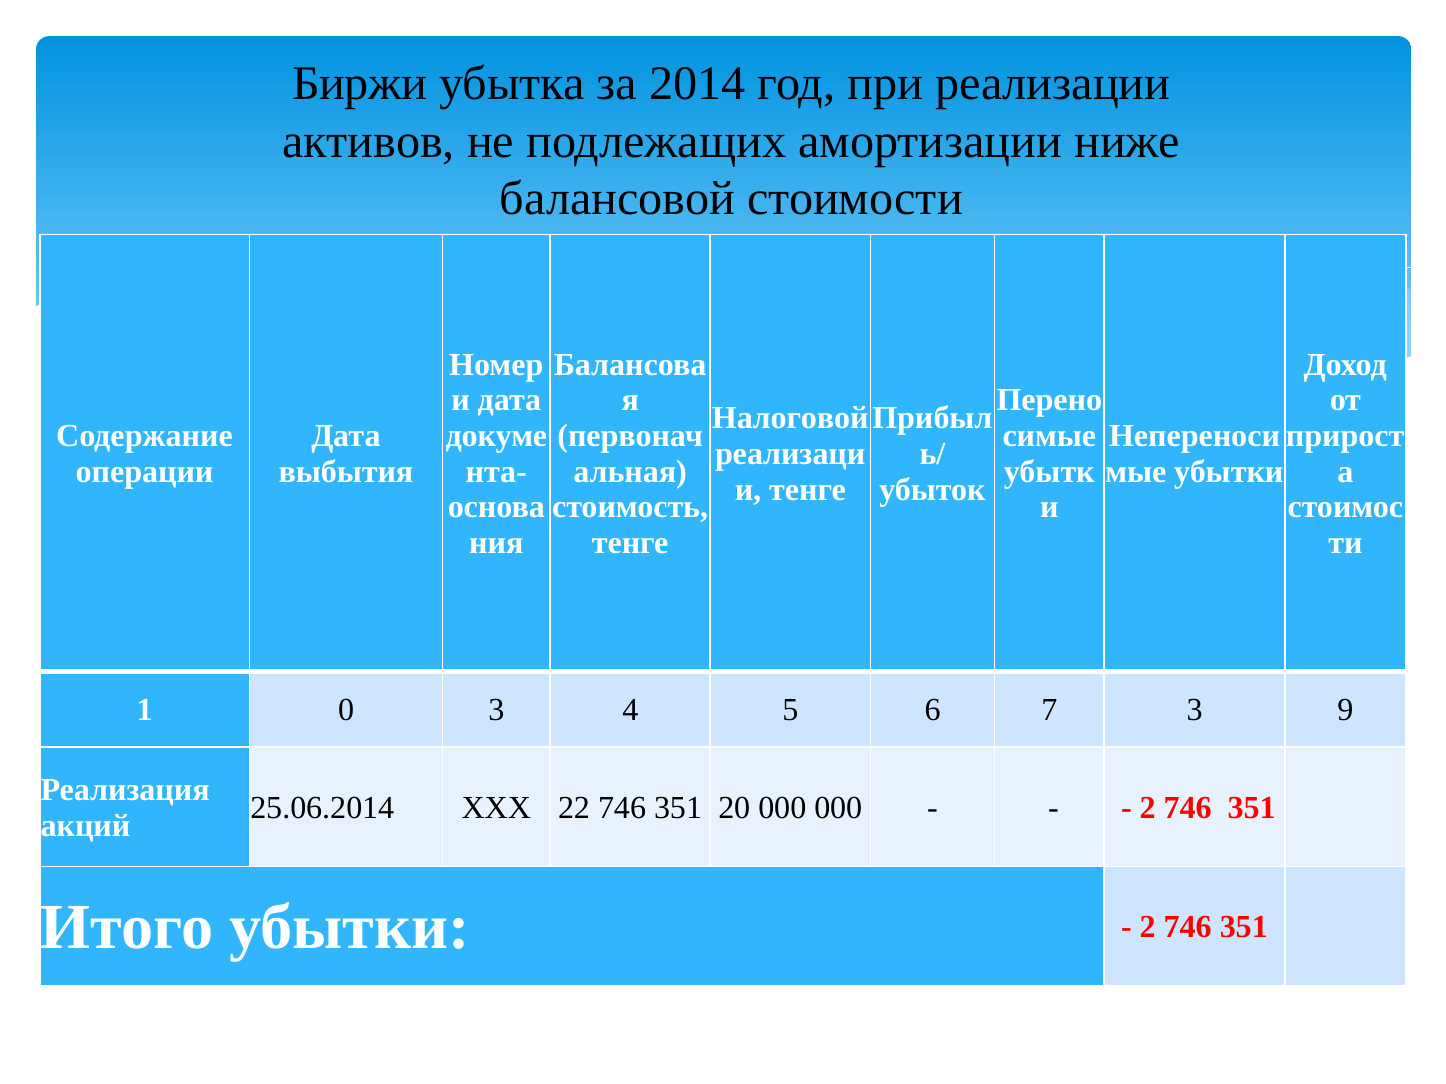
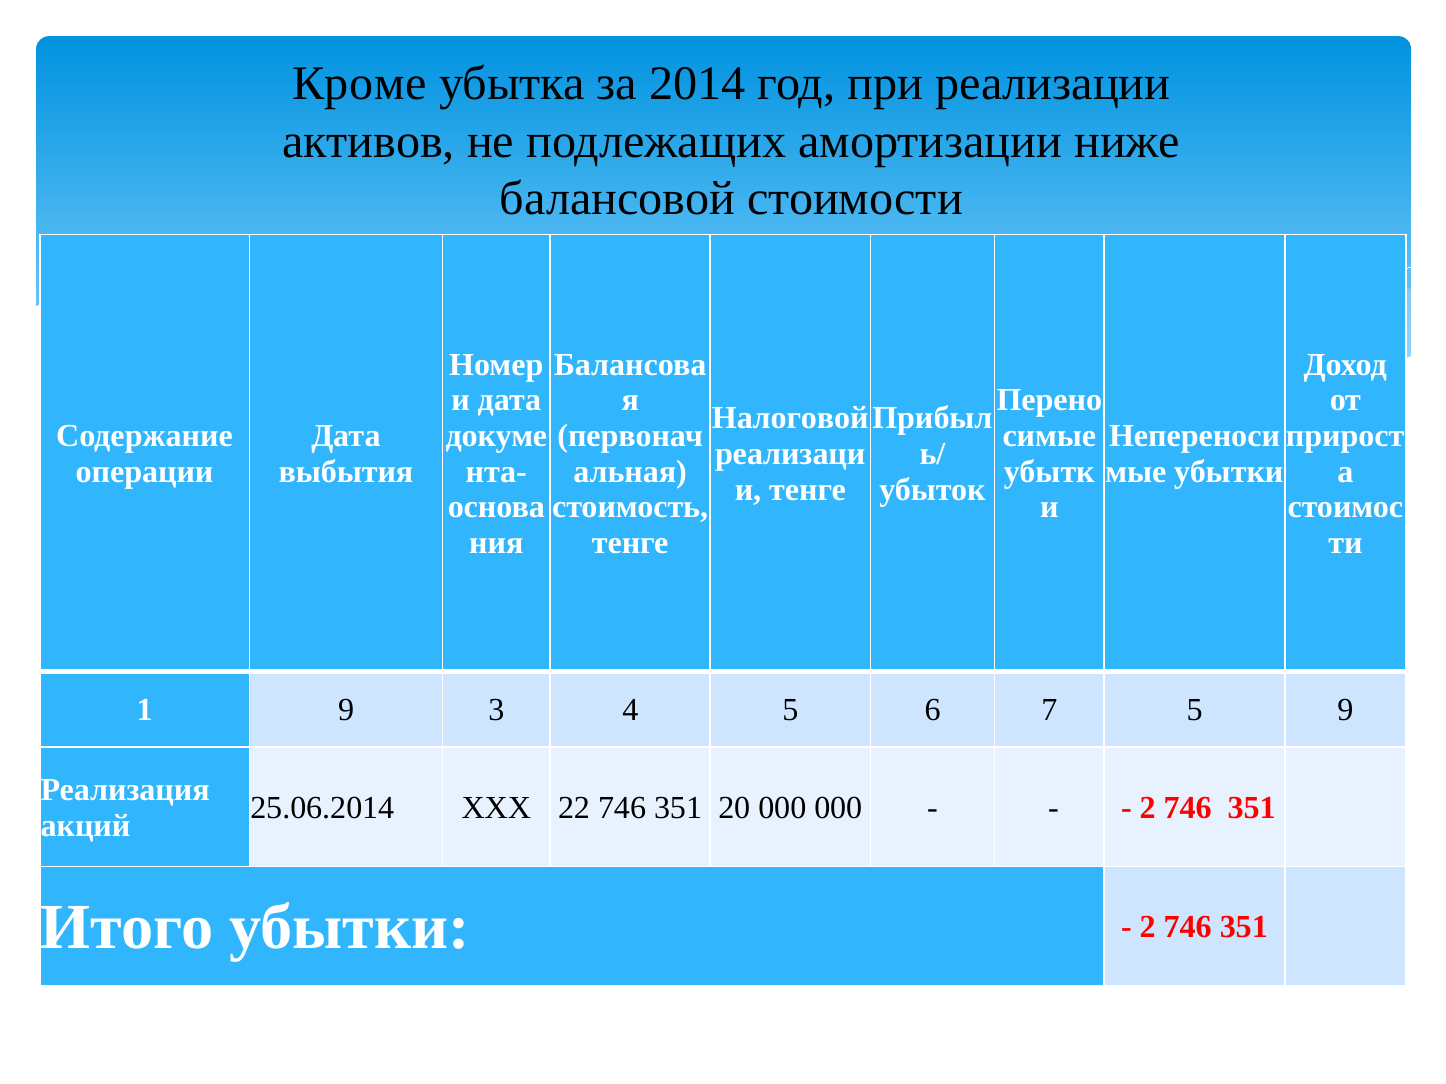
Биржи: Биржи -> Кроме
1 0: 0 -> 9
7 3: 3 -> 5
